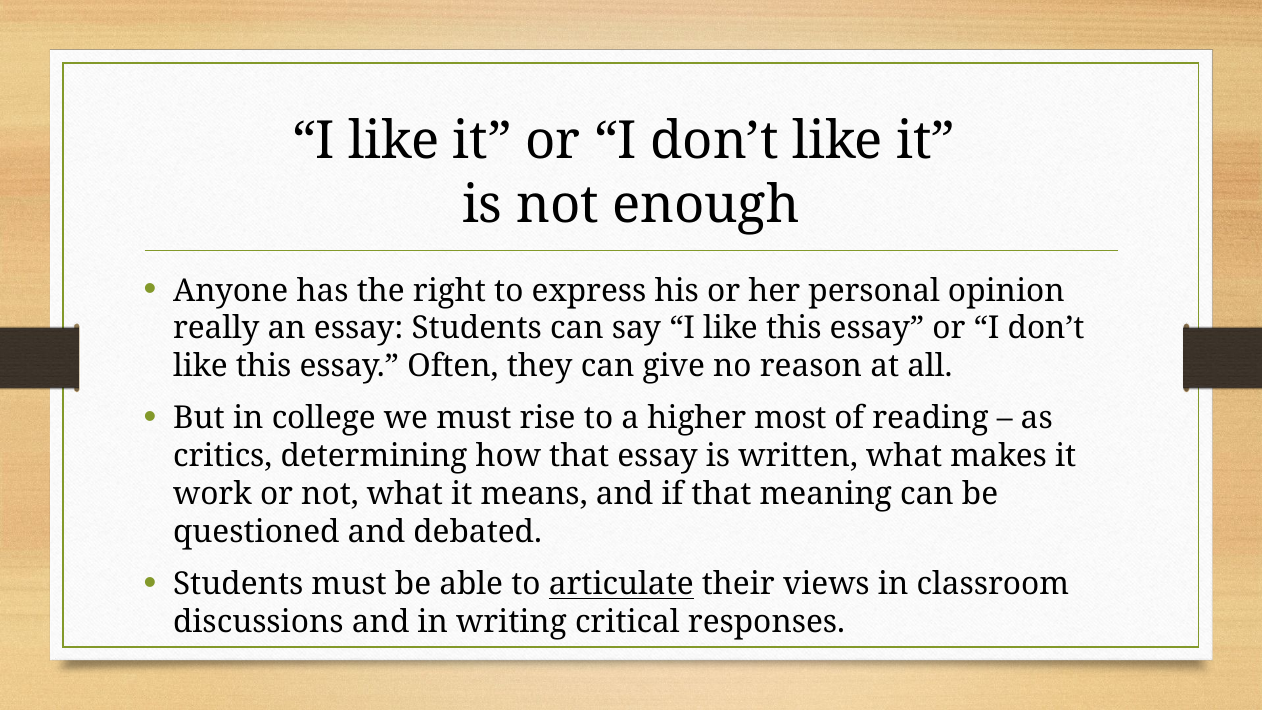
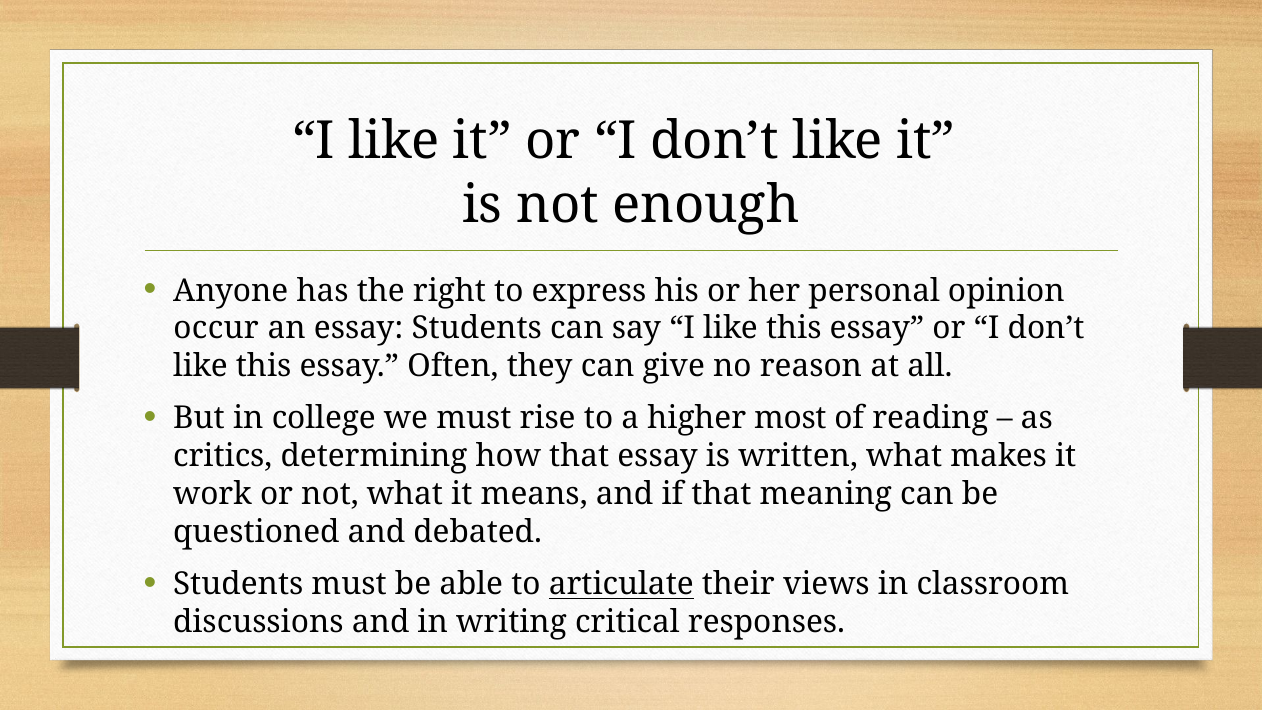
really: really -> occur
